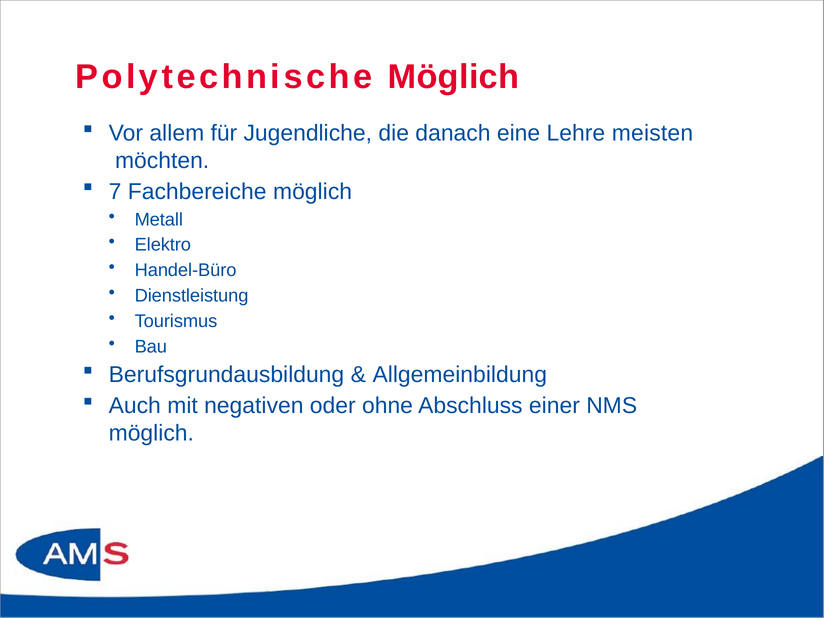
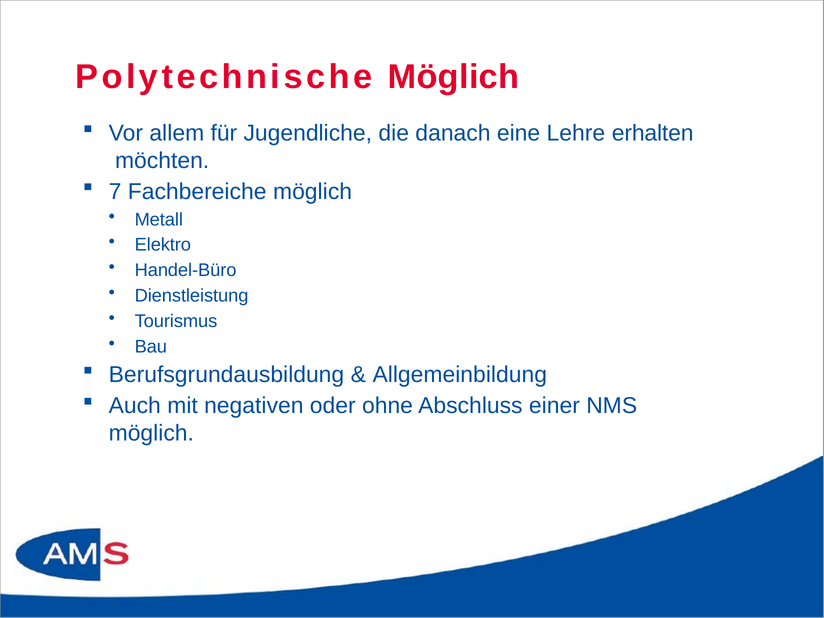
meisten: meisten -> erhalten
